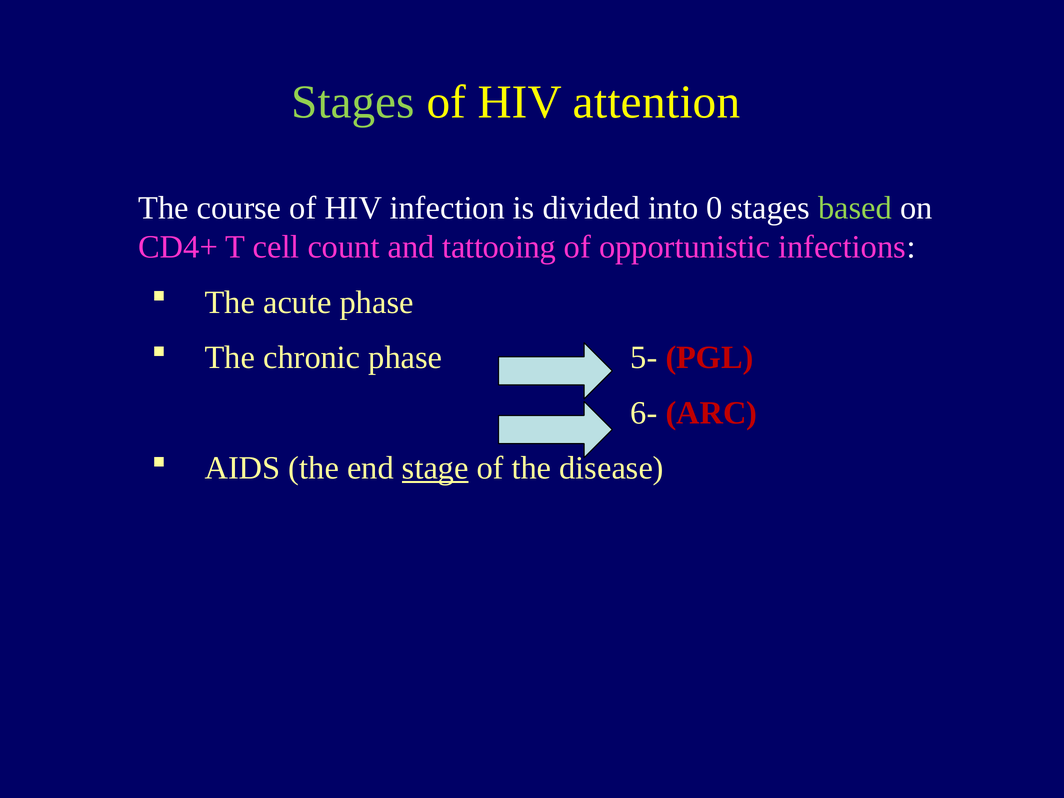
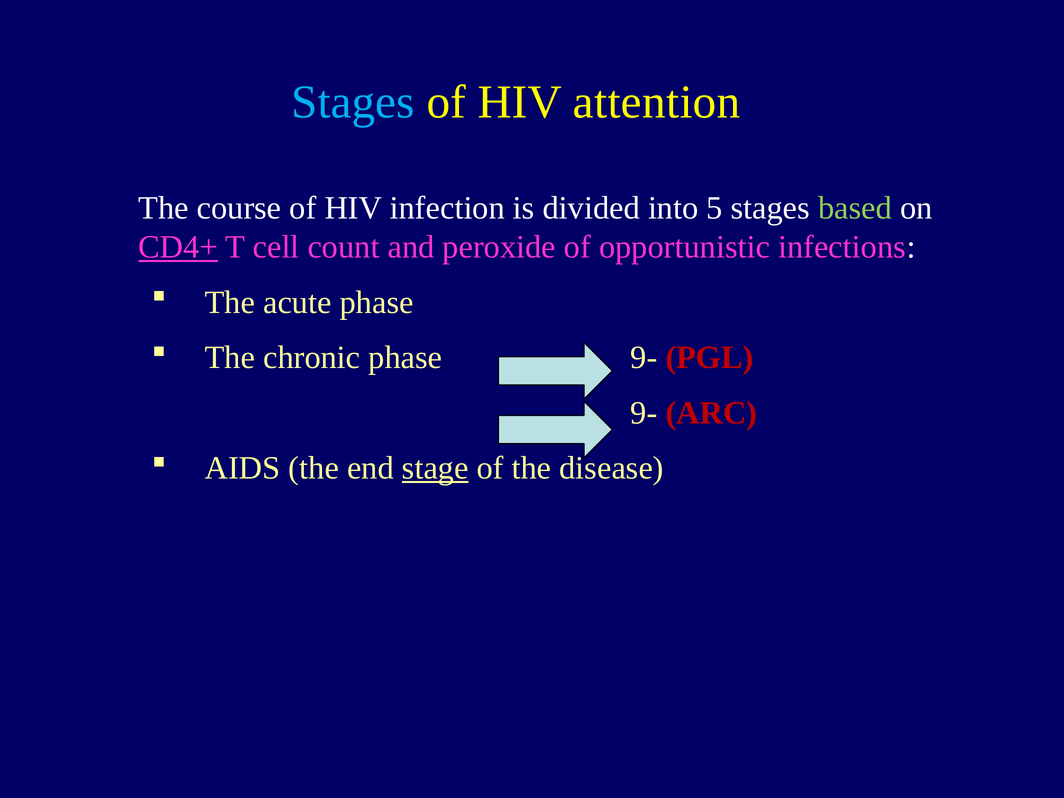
Stages at (353, 102) colour: light green -> light blue
0: 0 -> 5
CD4+ underline: none -> present
tattooing: tattooing -> peroxide
phase 5-: 5- -> 9-
6- at (644, 413): 6- -> 9-
